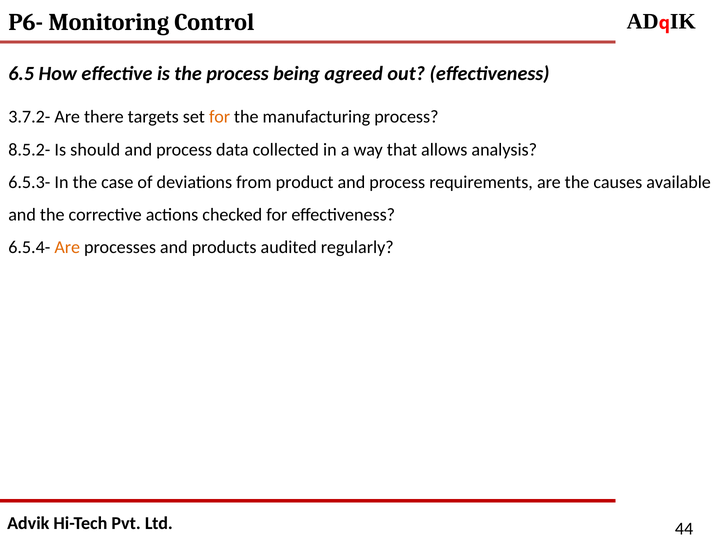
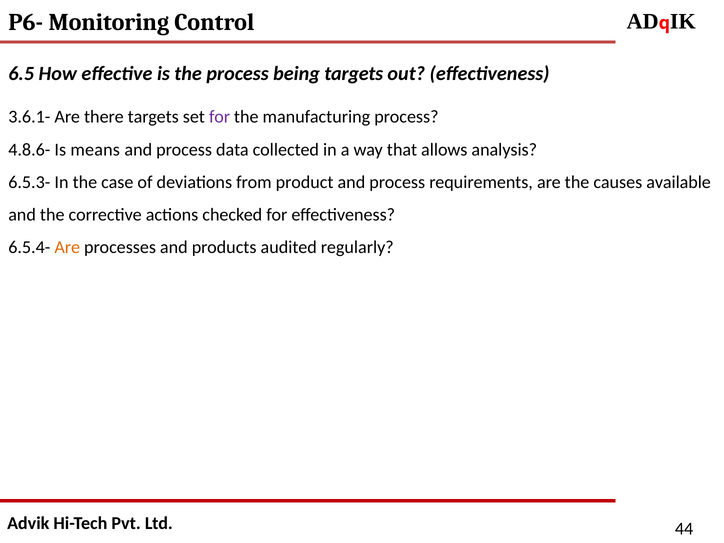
being agreed: agreed -> targets
3.7.2-: 3.7.2- -> 3.6.1-
for at (220, 117) colour: orange -> purple
8.5.2-: 8.5.2- -> 4.8.6-
should: should -> means
